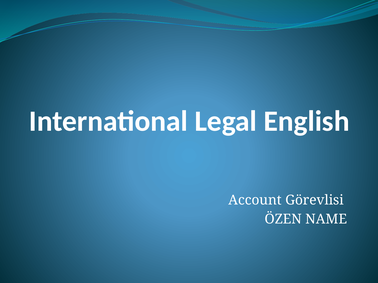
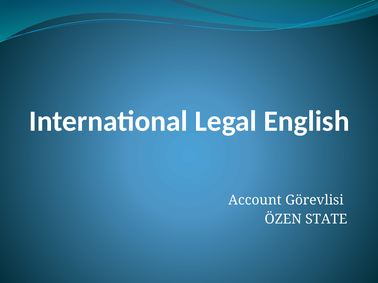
NAME: NAME -> STATE
